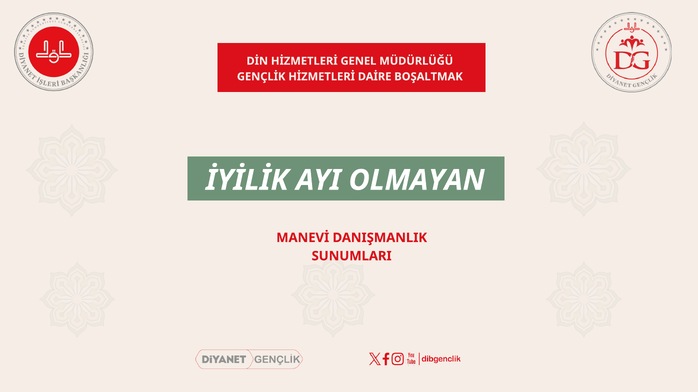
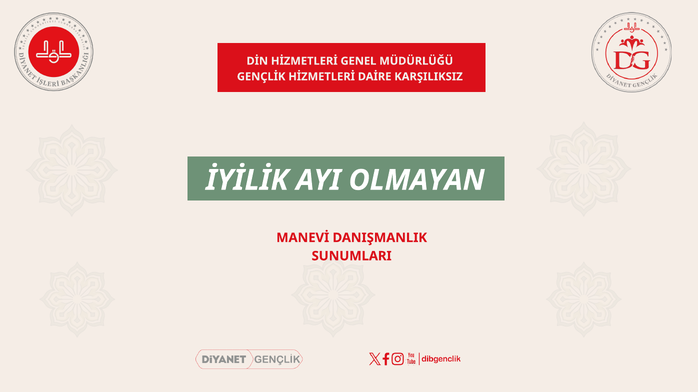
BOŞALTMAK: BOŞALTMAK -> KARŞILIKSIZ
